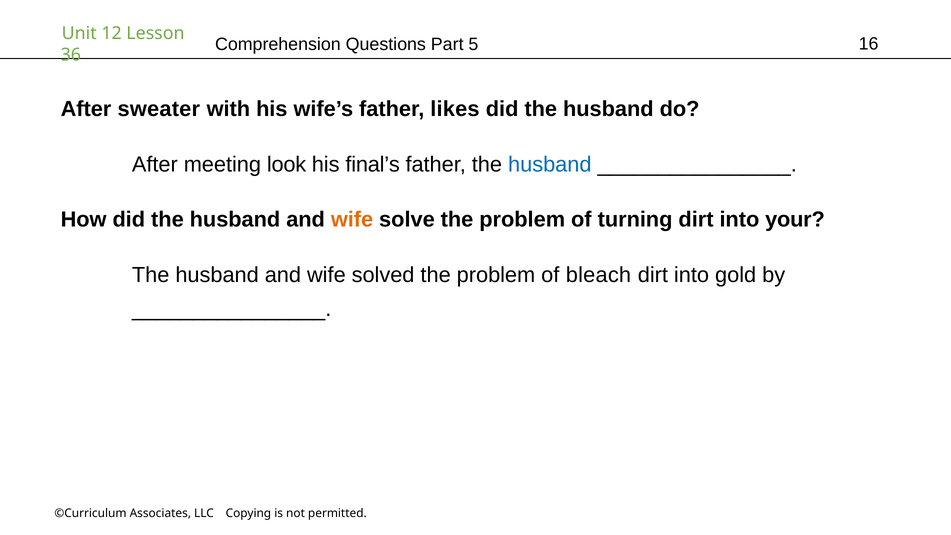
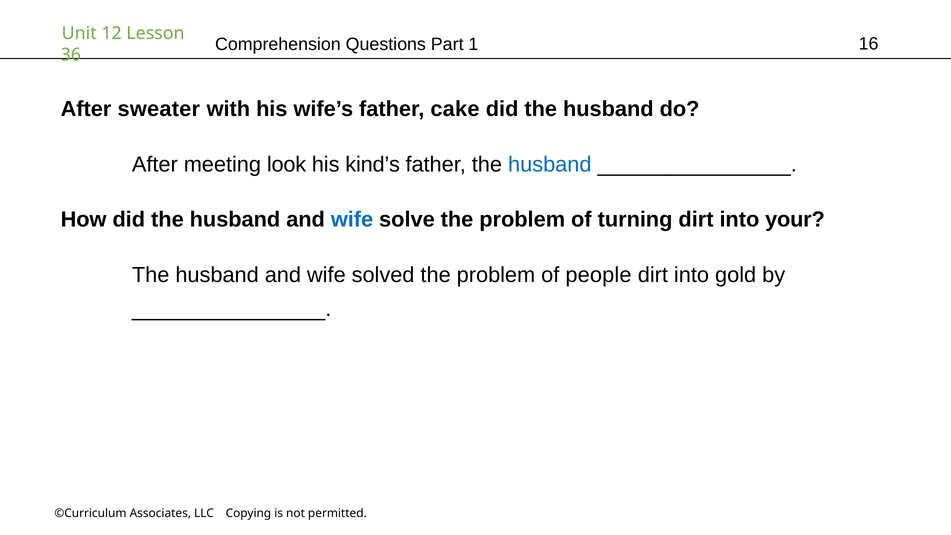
5: 5 -> 1
likes: likes -> cake
final’s: final’s -> kind’s
wife at (352, 220) colour: orange -> blue
bleach: bleach -> people
